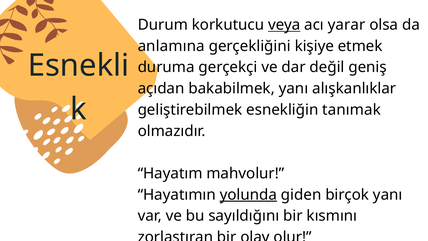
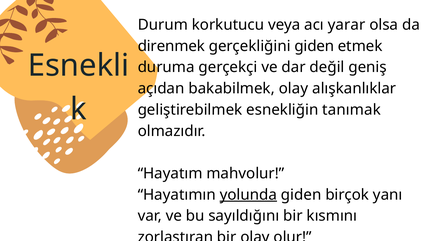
veya underline: present -> none
anlamına: anlamına -> direnmek
gerçekliğini kişiye: kişiye -> giden
bakabilmek yanı: yanı -> olay
